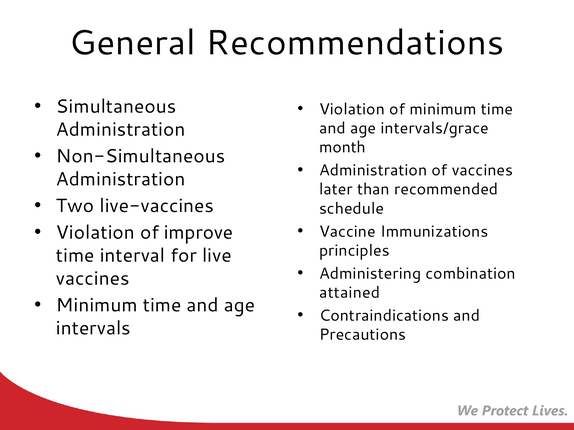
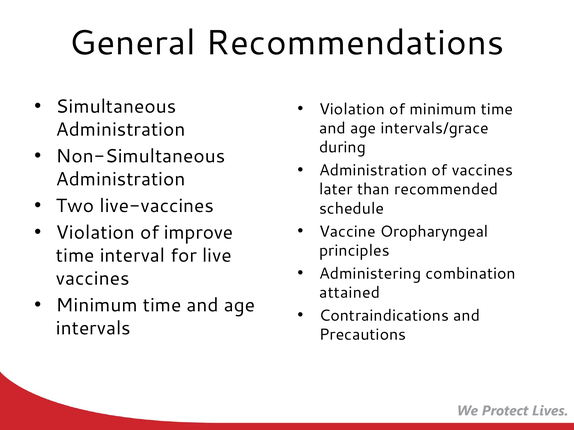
month: month -> during
Immunizations: Immunizations -> Oropharyngeal
